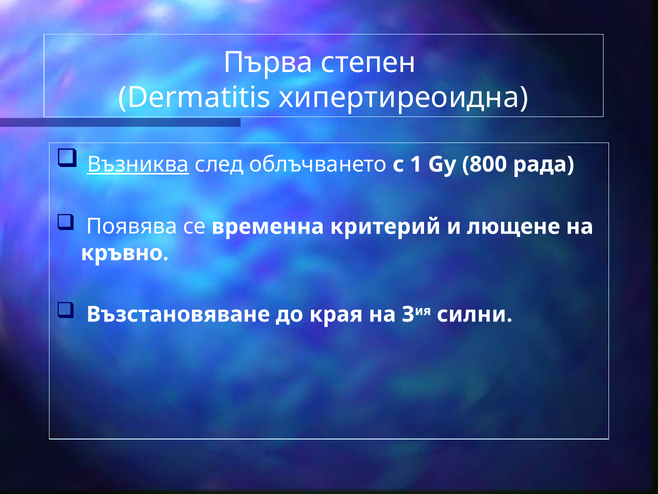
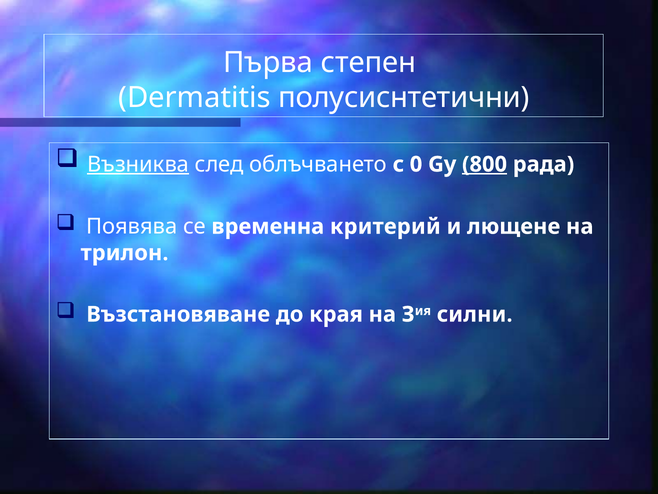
хипертиреоидна: хипертиреоидна -> полусиснтетични
1: 1 -> 0
800 underline: none -> present
кръвно: кръвно -> трилон
